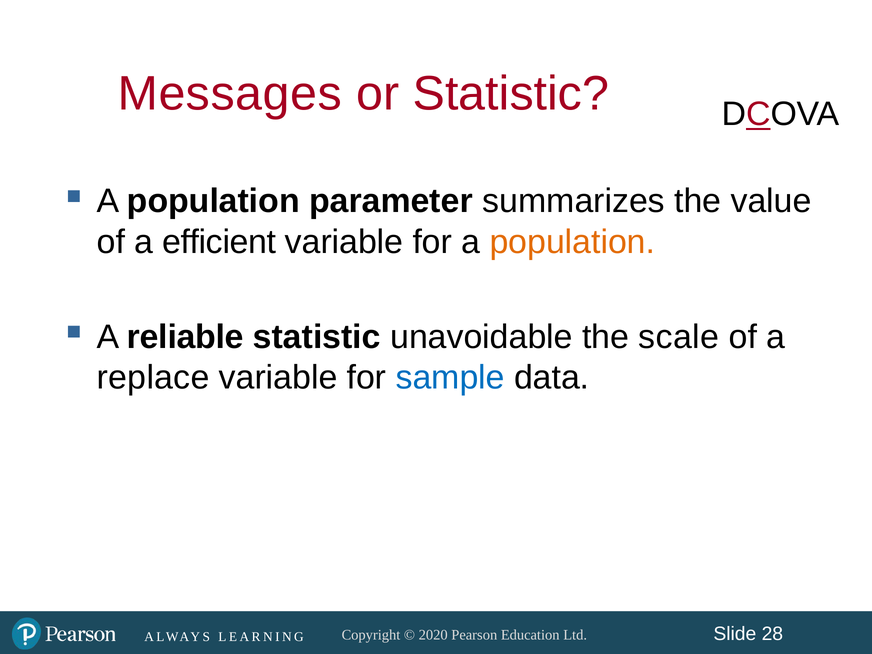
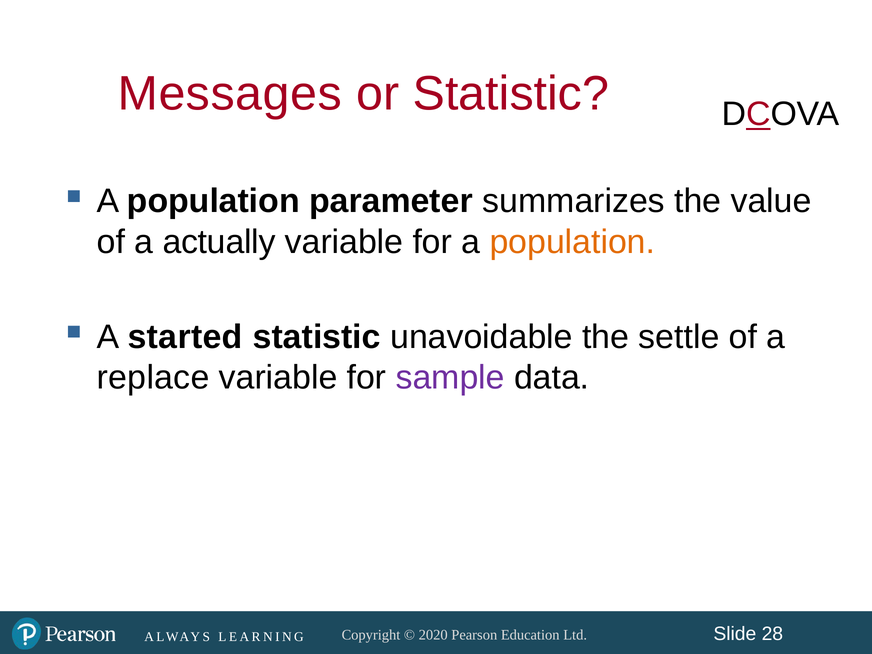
efficient: efficient -> actually
reliable: reliable -> started
scale: scale -> settle
sample colour: blue -> purple
